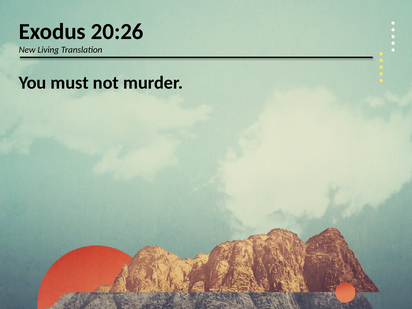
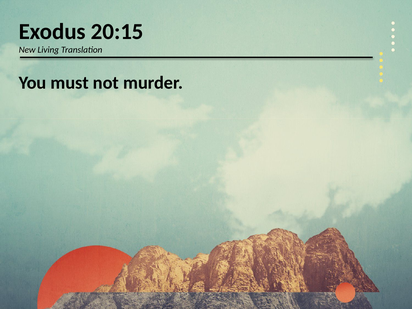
20:26: 20:26 -> 20:15
